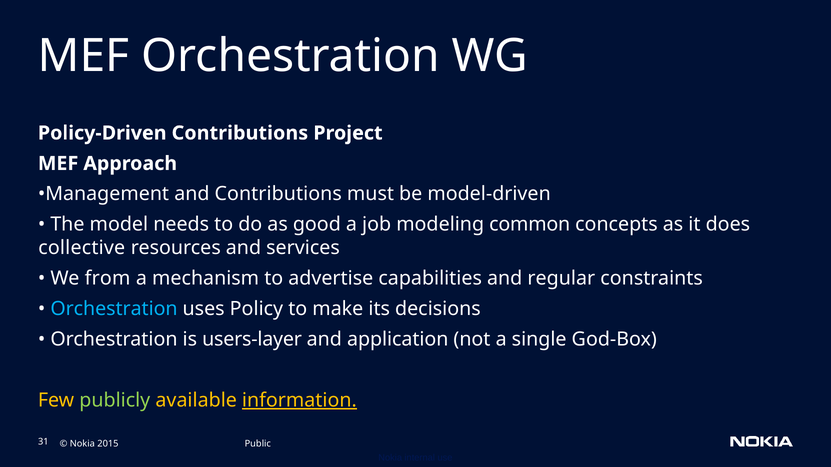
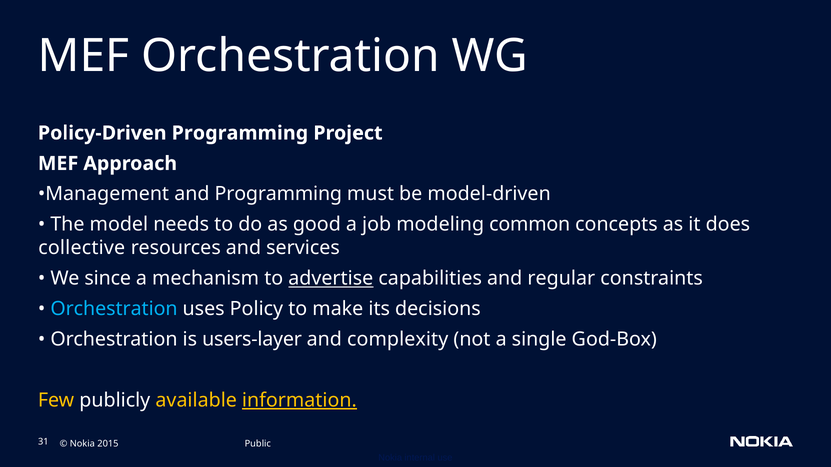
Policy-Driven Contributions: Contributions -> Programming
and Contributions: Contributions -> Programming
from: from -> since
advertise underline: none -> present
application: application -> complexity
publicly colour: light green -> white
